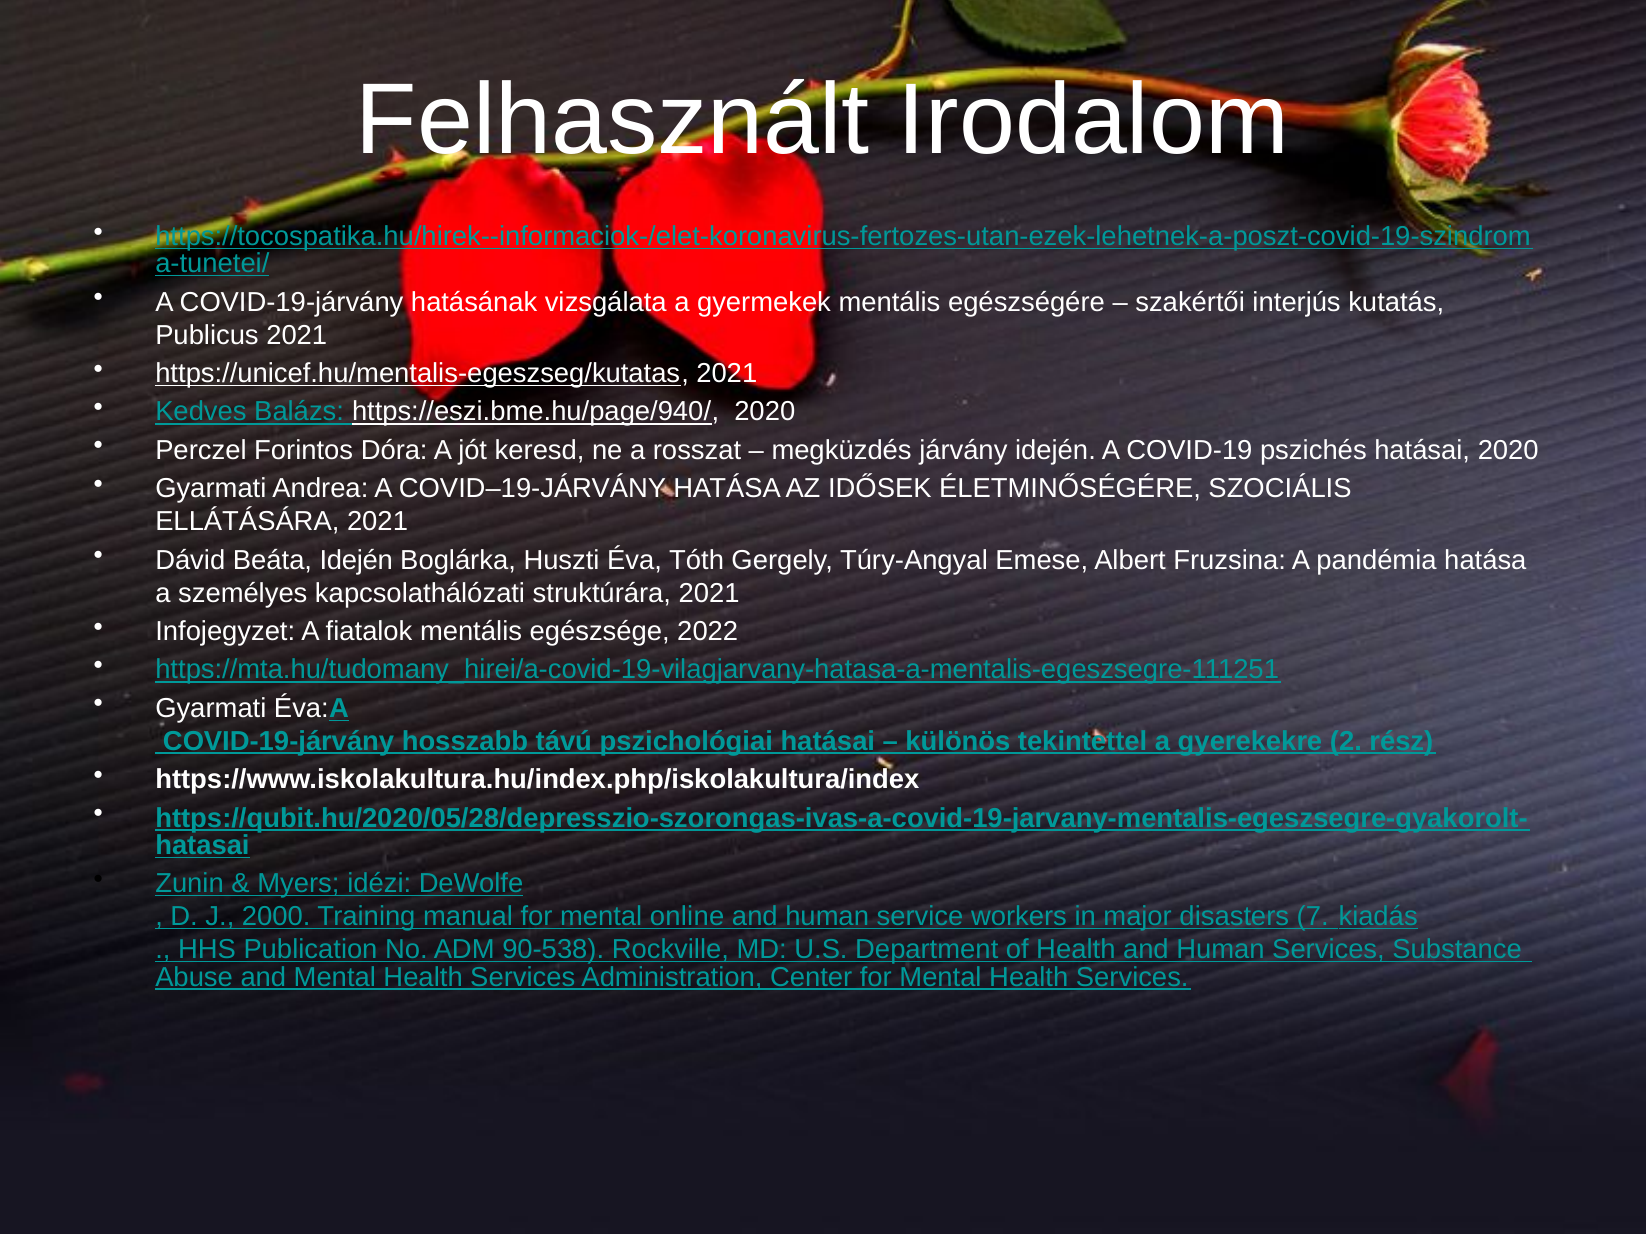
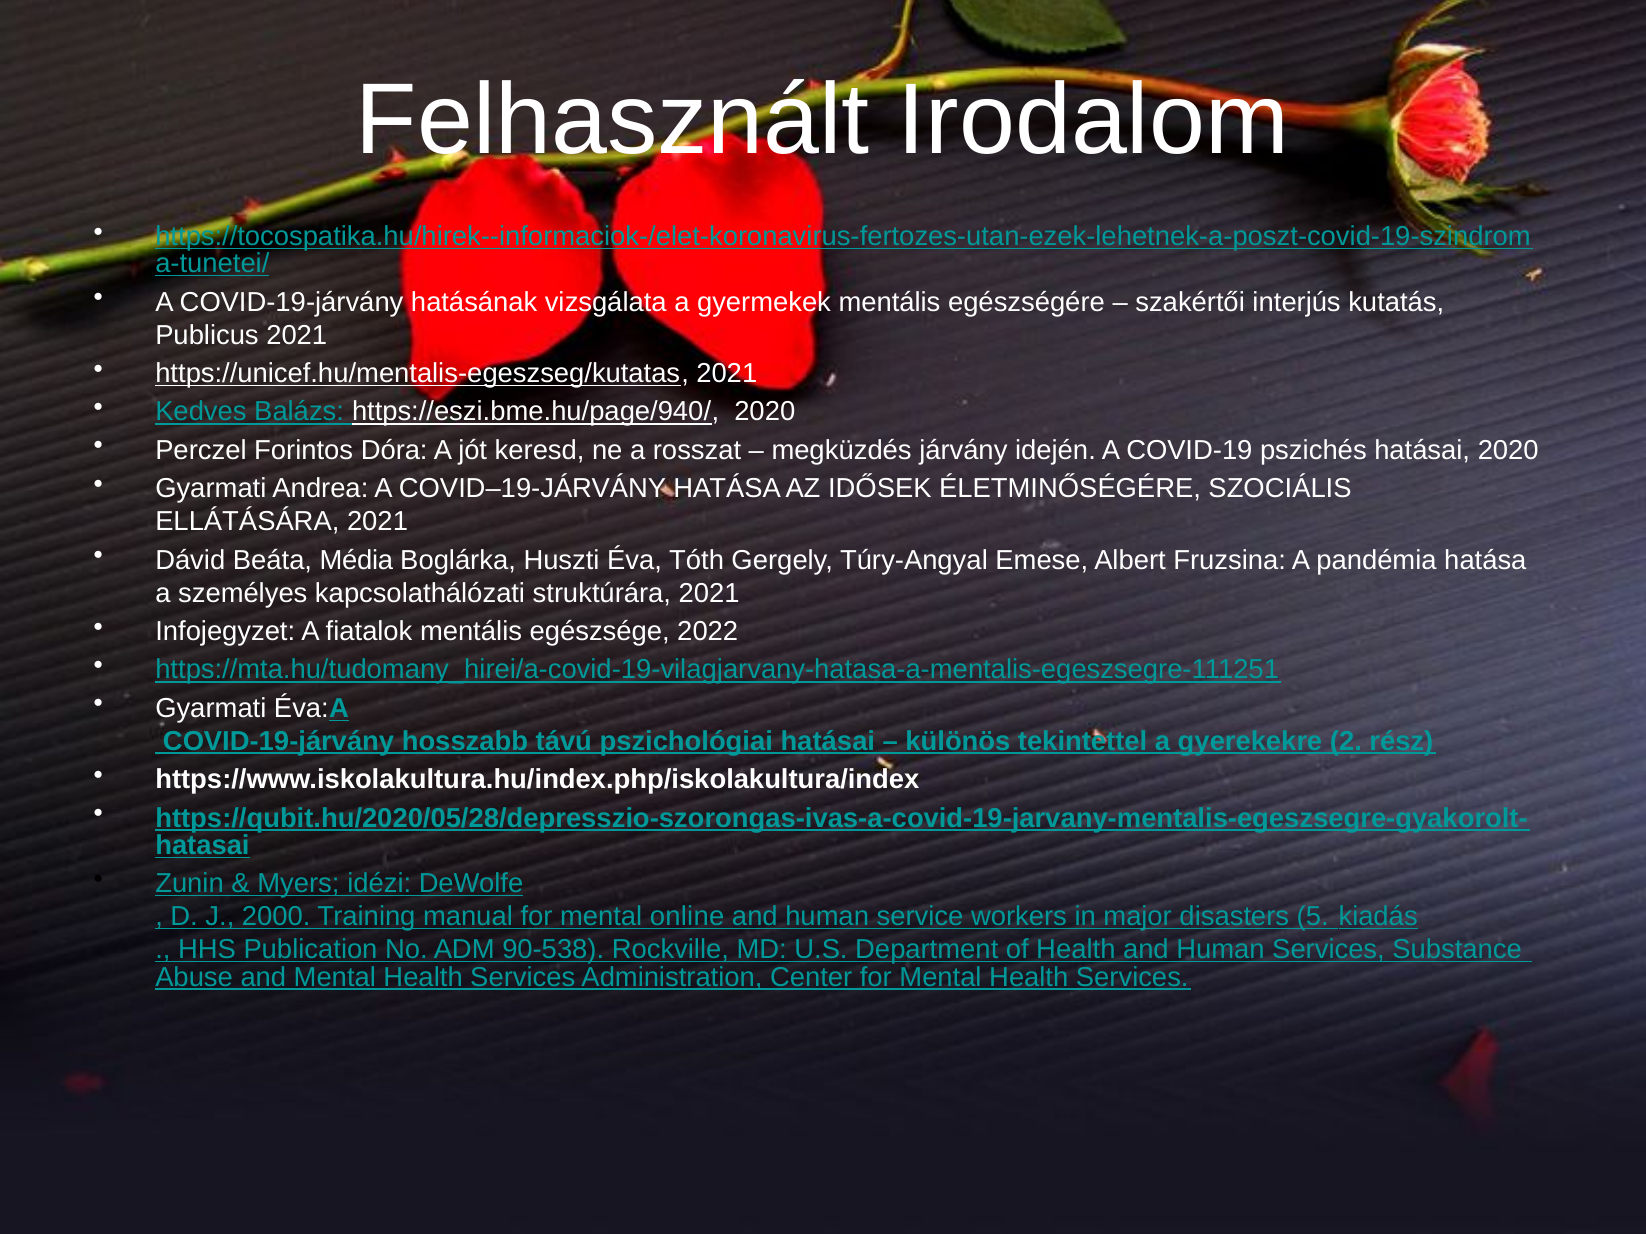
Beáta Idején: Idején -> Média
7: 7 -> 5
